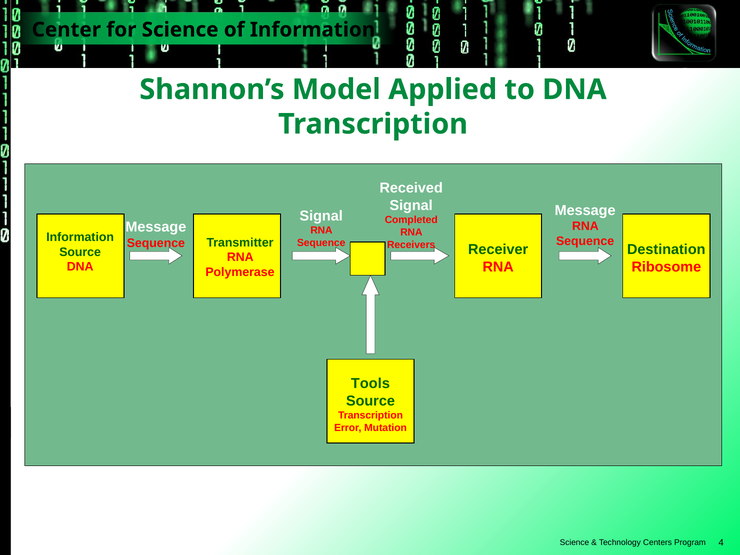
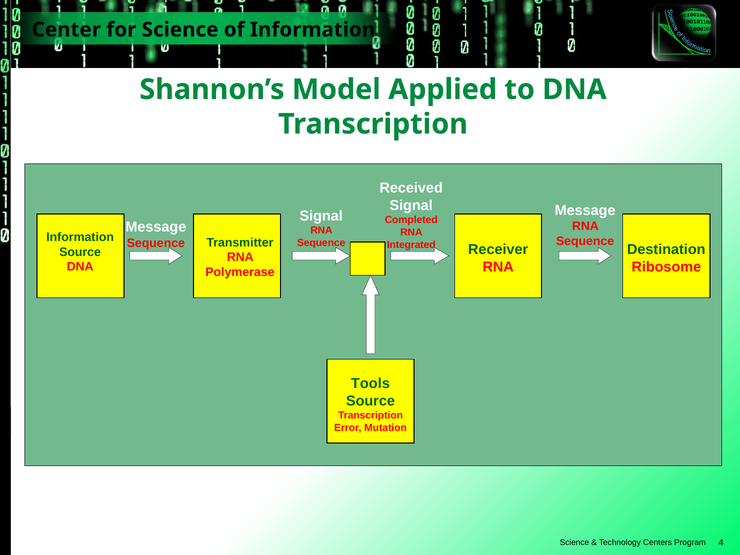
Receivers: Receivers -> Integrated
